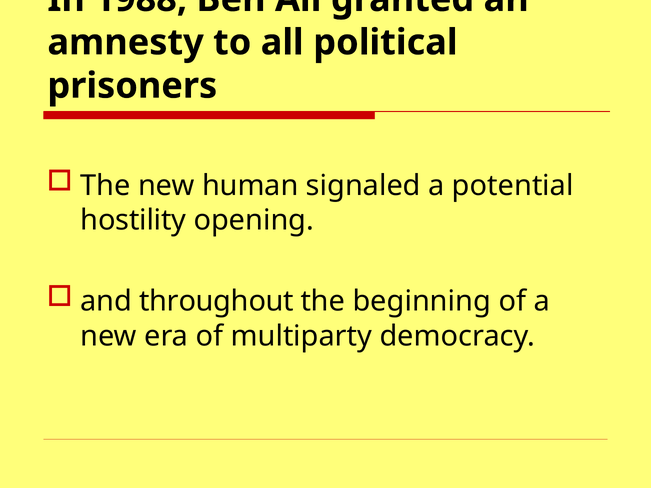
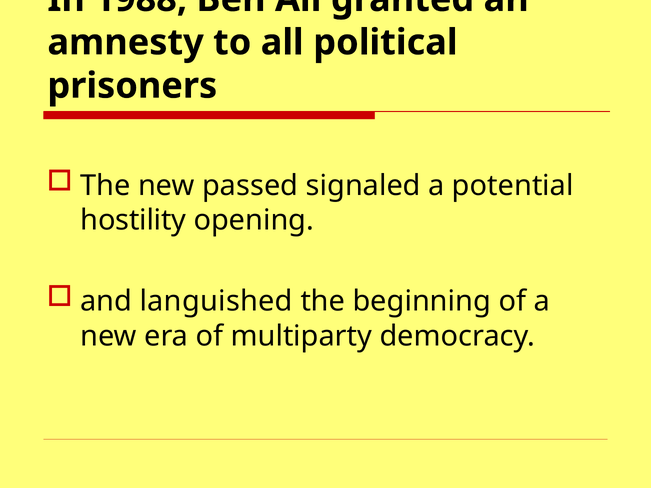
human: human -> passed
throughout: throughout -> languished
